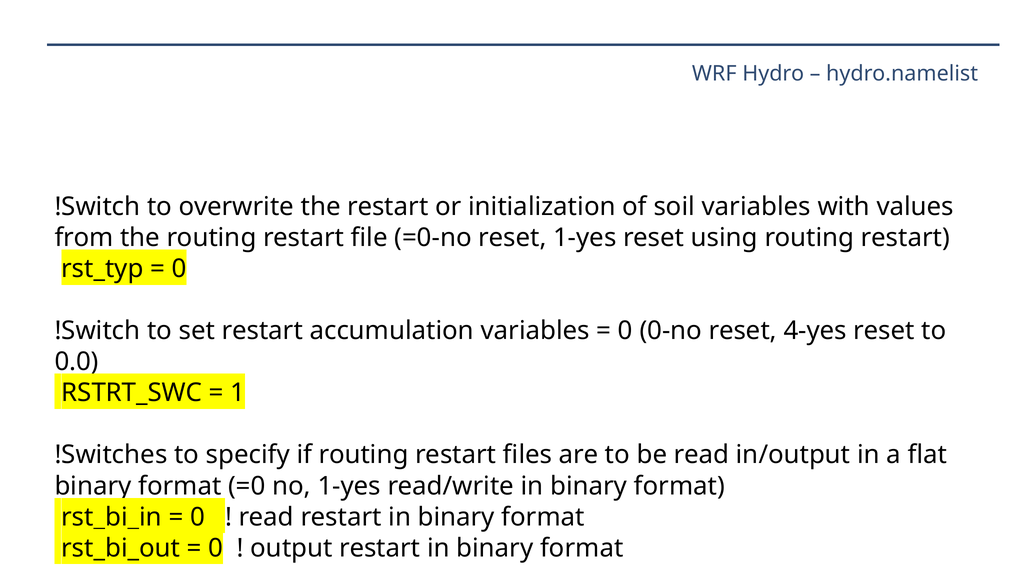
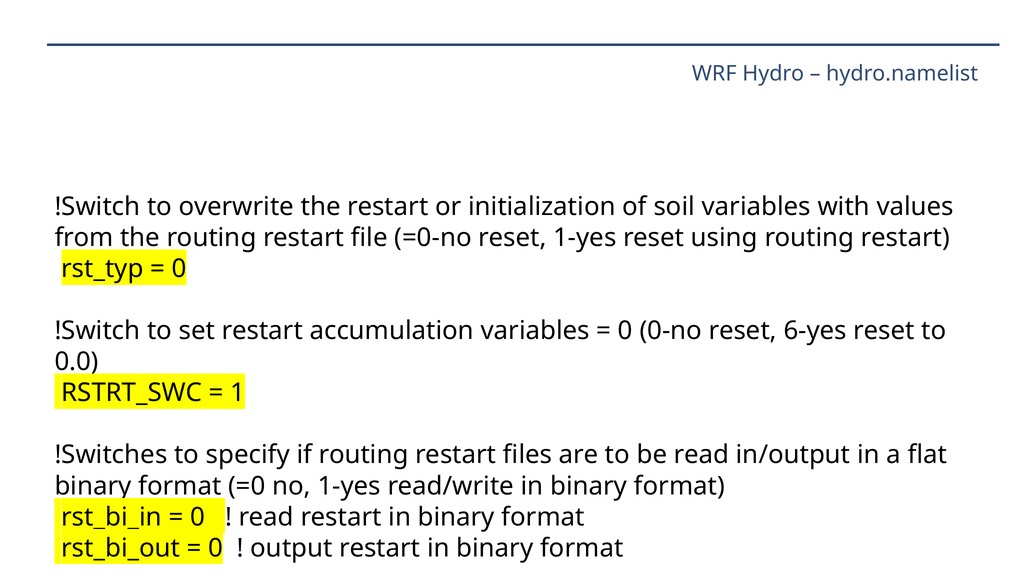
4-yes: 4-yes -> 6-yes
